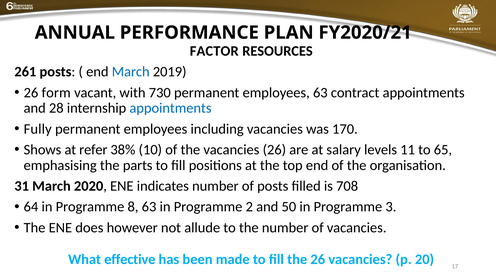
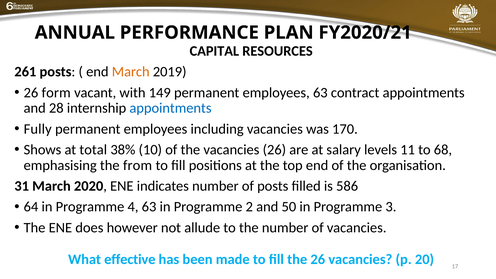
FACTOR: FACTOR -> CAPITAL
March at (131, 72) colour: blue -> orange
730: 730 -> 149
refer: refer -> total
65: 65 -> 68
parts: parts -> from
708: 708 -> 586
8: 8 -> 4
